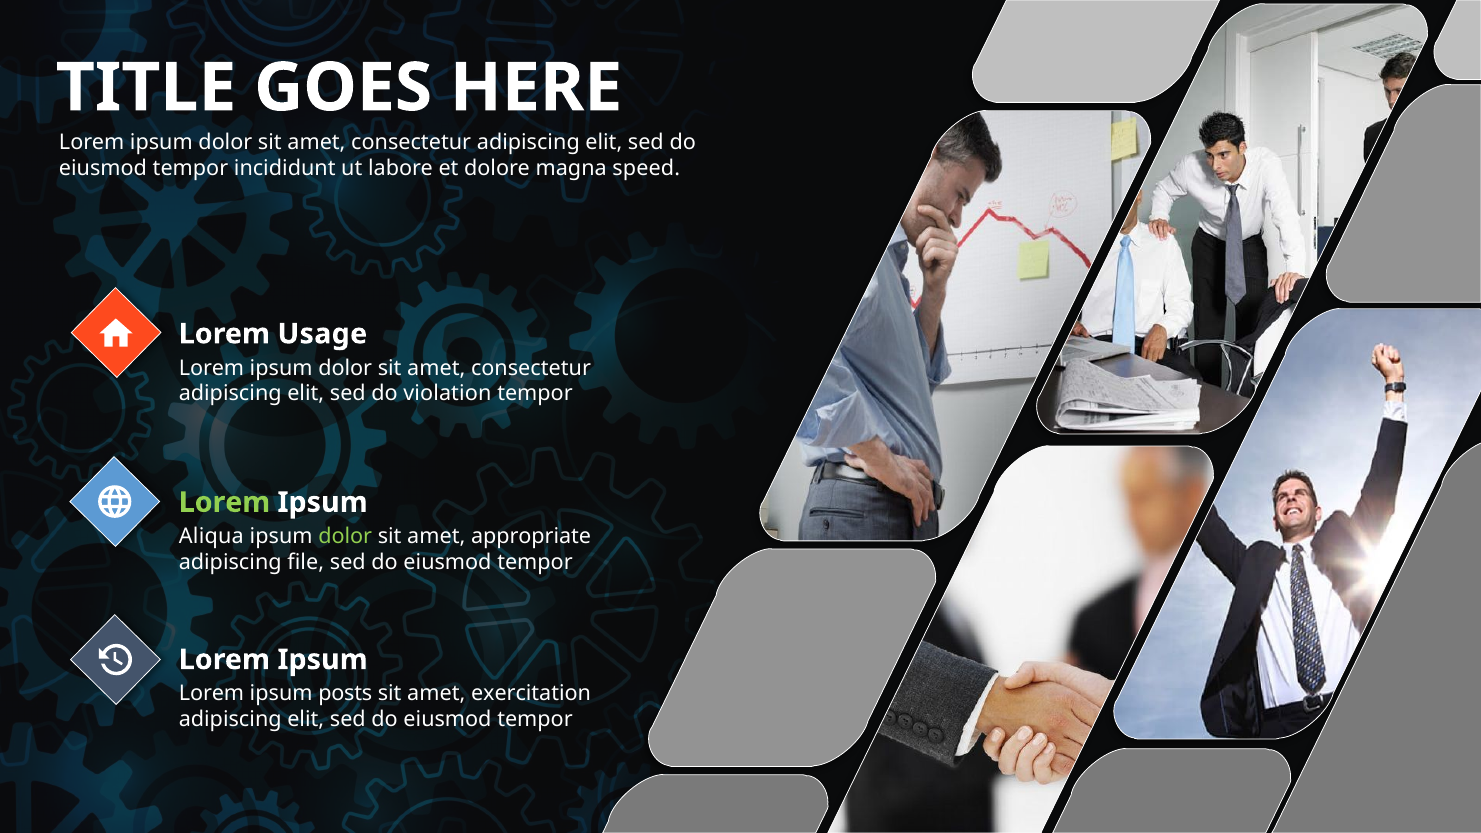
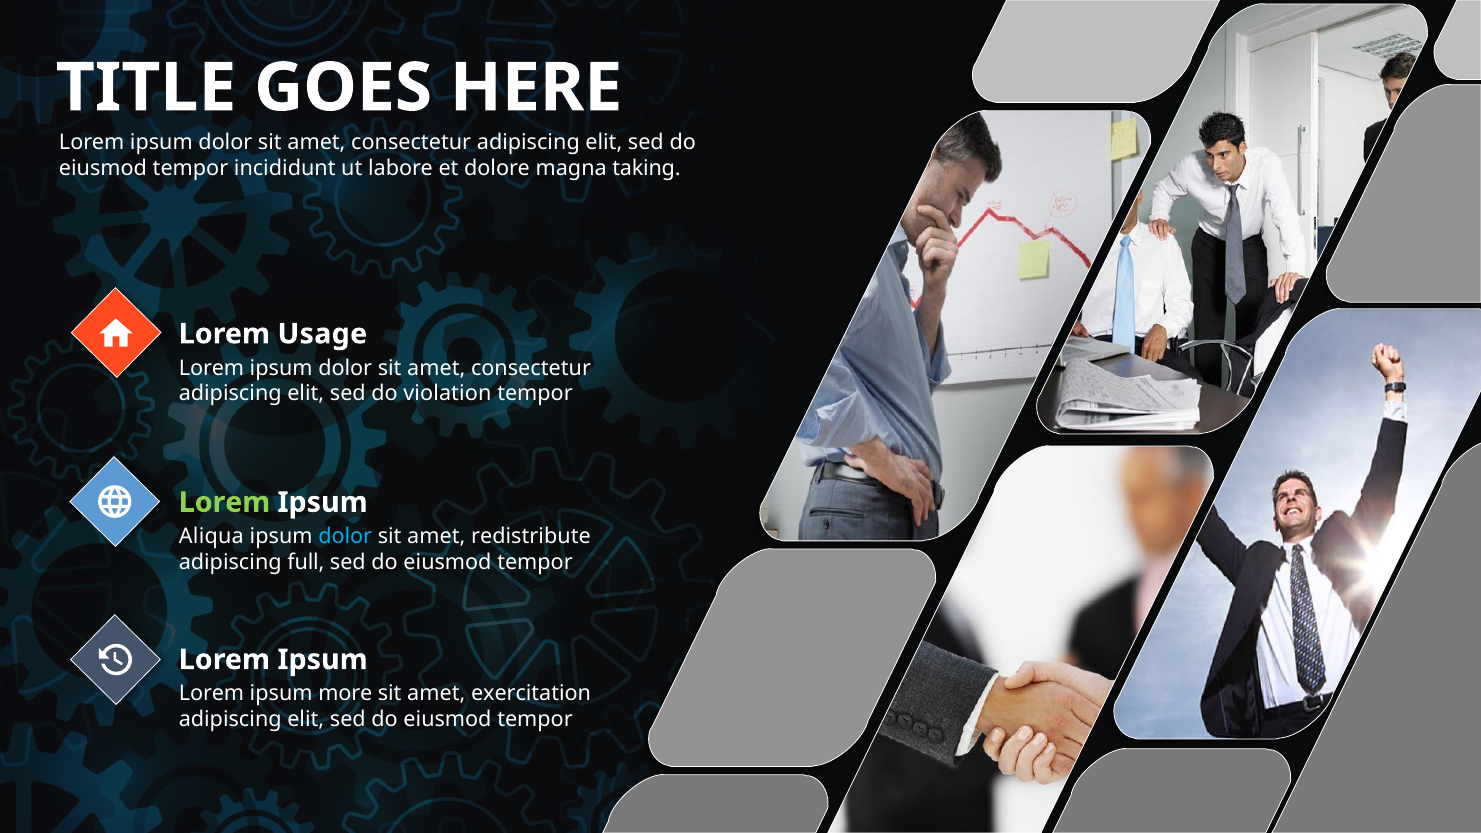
speed: speed -> taking
dolor at (345, 536) colour: light green -> light blue
appropriate: appropriate -> redistribute
file: file -> full
posts: posts -> more
